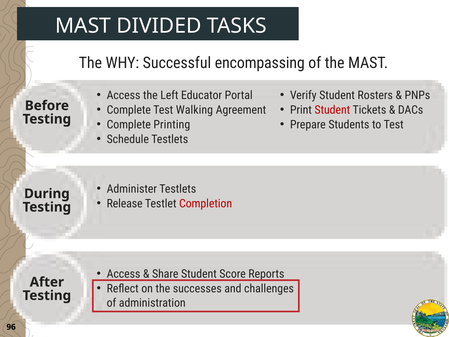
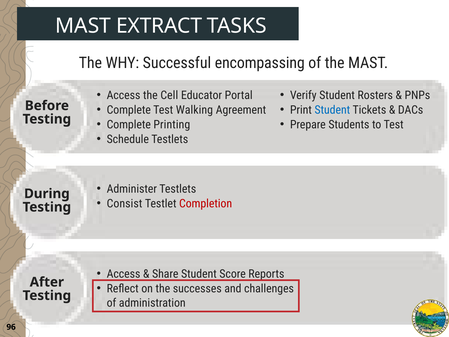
DIVIDED: DIVIDED -> EXTRACT
Left: Left -> Cell
Student at (332, 110) colour: red -> blue
Release: Release -> Consist
